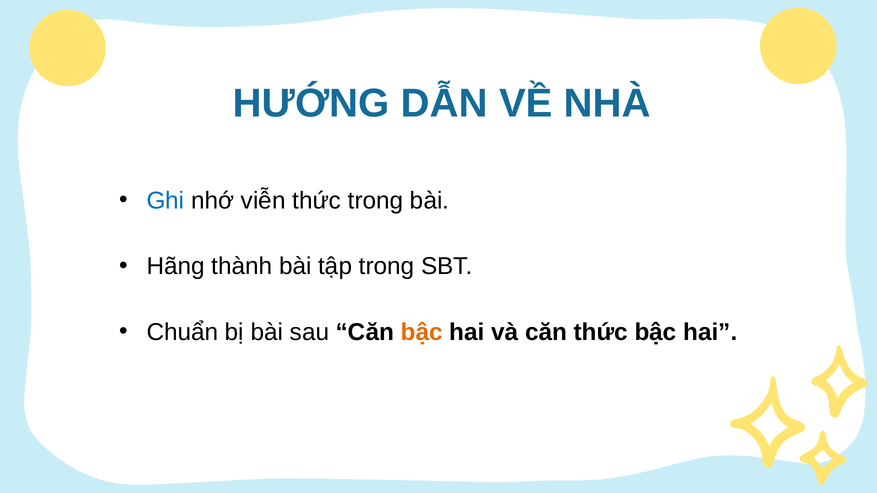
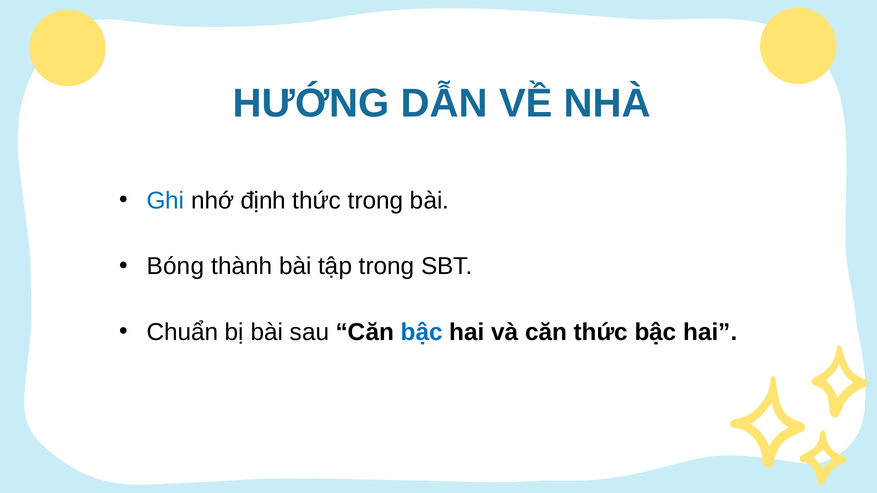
viễn: viễn -> định
Hãng: Hãng -> Bóng
bậc at (422, 332) colour: orange -> blue
